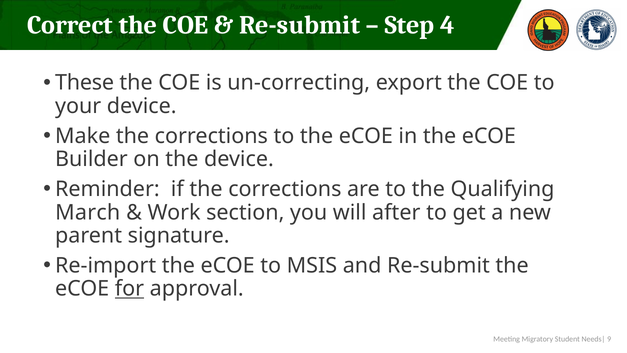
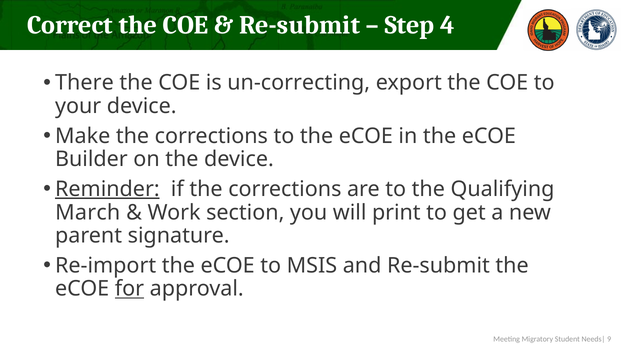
These: These -> There
Reminder underline: none -> present
after: after -> print
